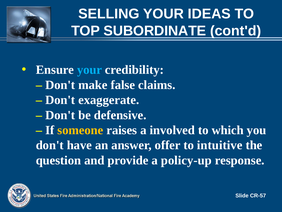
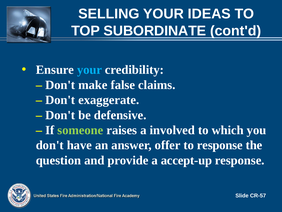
someone colour: yellow -> light green
to intuitive: intuitive -> response
policy-up: policy-up -> accept-up
